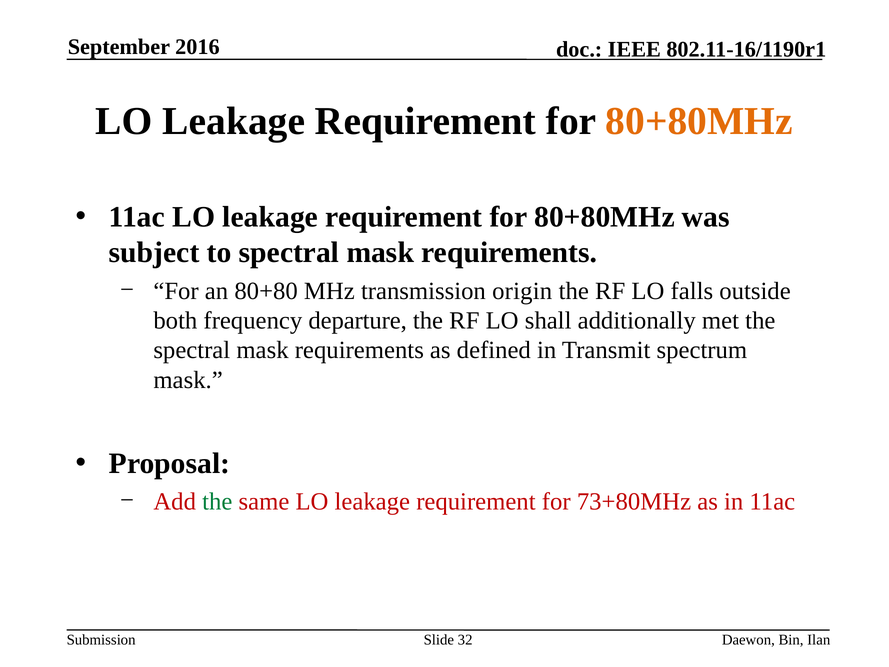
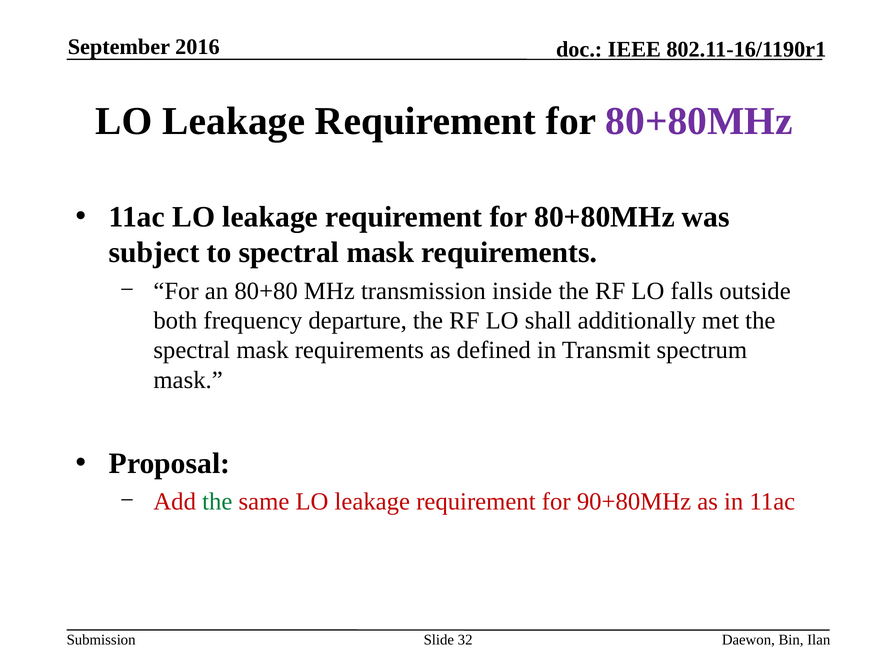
80+80MHz at (699, 121) colour: orange -> purple
origin: origin -> inside
73+80MHz: 73+80MHz -> 90+80MHz
